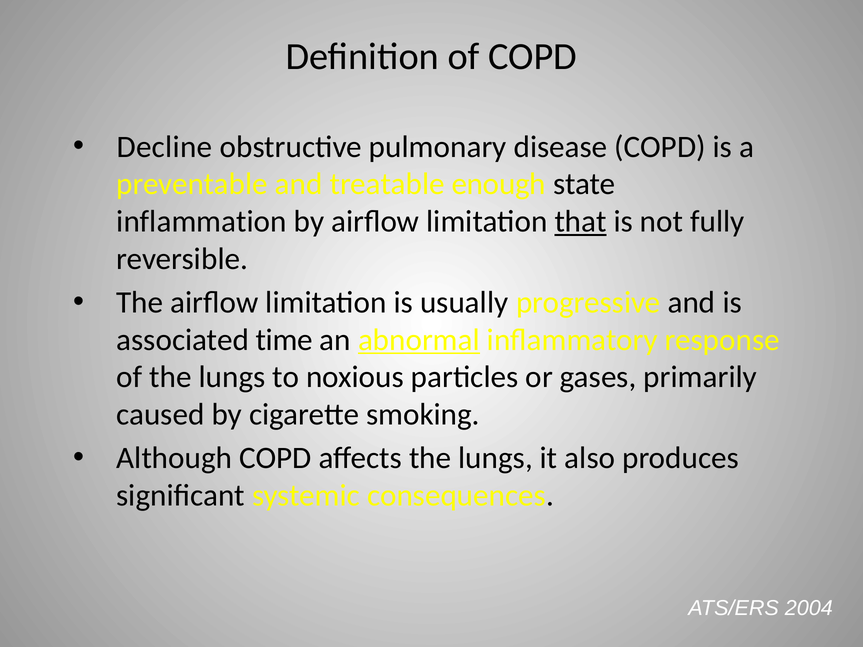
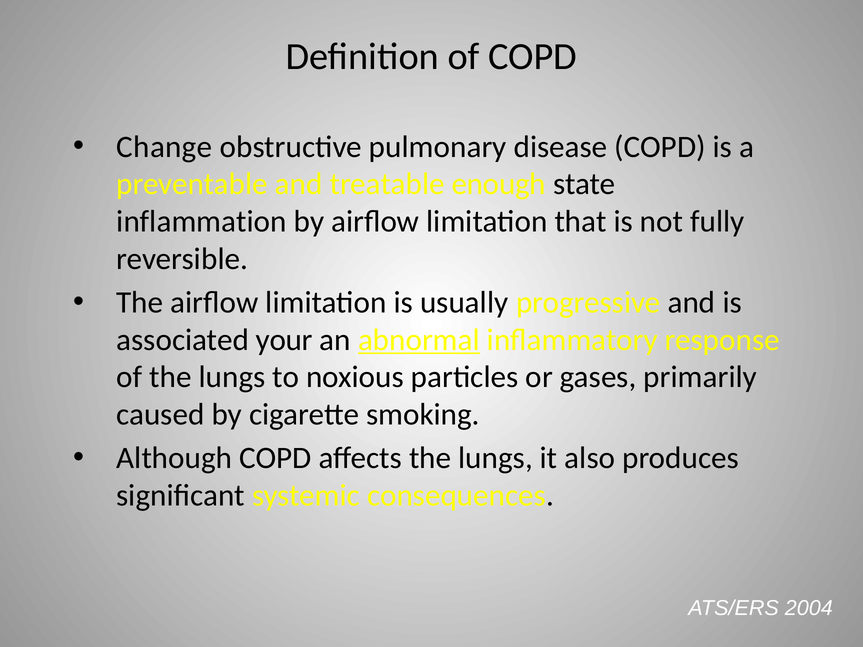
Decline: Decline -> Change
that underline: present -> none
time: time -> your
